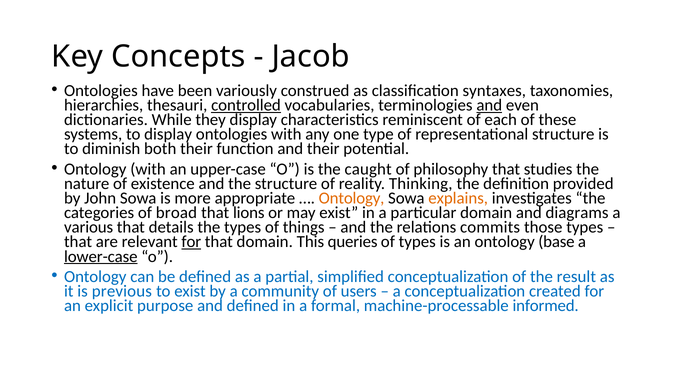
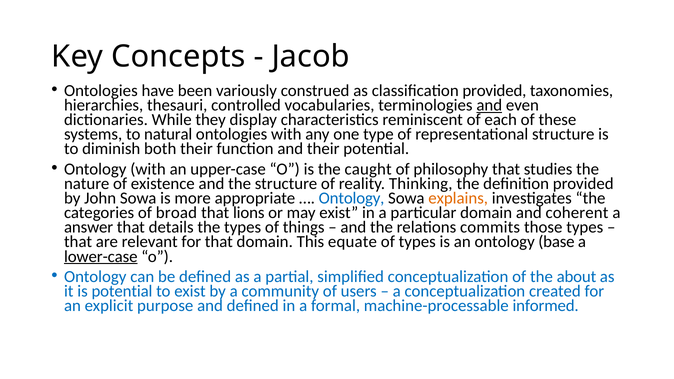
classification syntaxes: syntaxes -> provided
controlled underline: present -> none
to display: display -> natural
Ontology at (352, 198) colour: orange -> blue
diagrams: diagrams -> coherent
various: various -> answer
for at (191, 242) underline: present -> none
queries: queries -> equate
result: result -> about
is previous: previous -> potential
